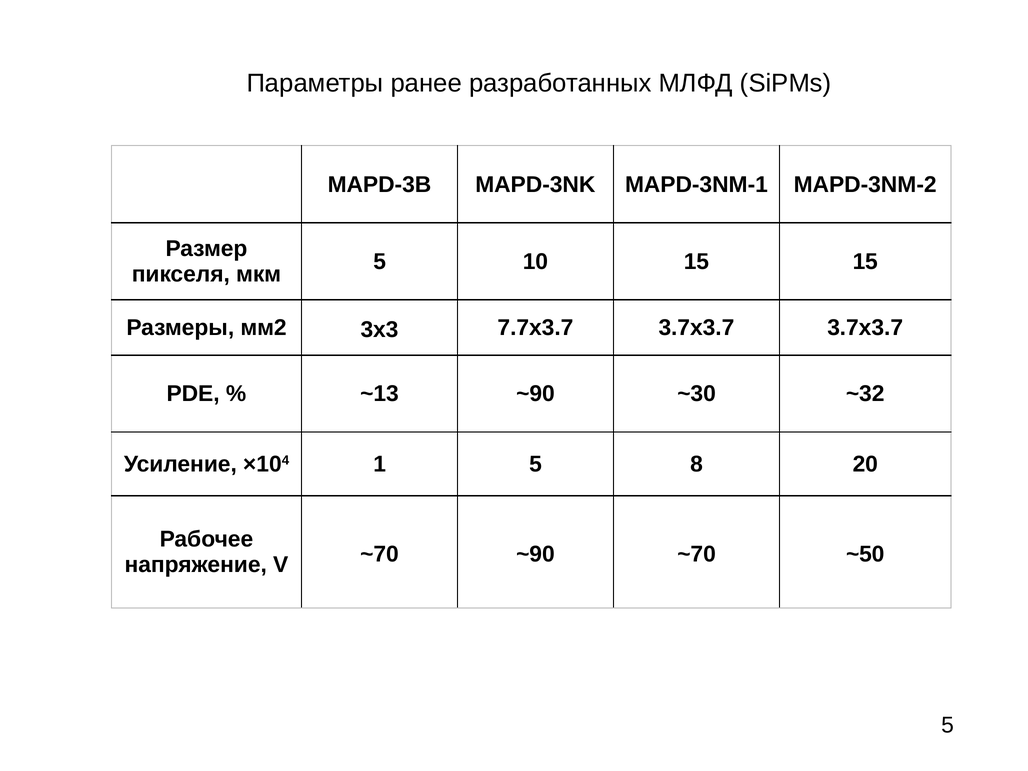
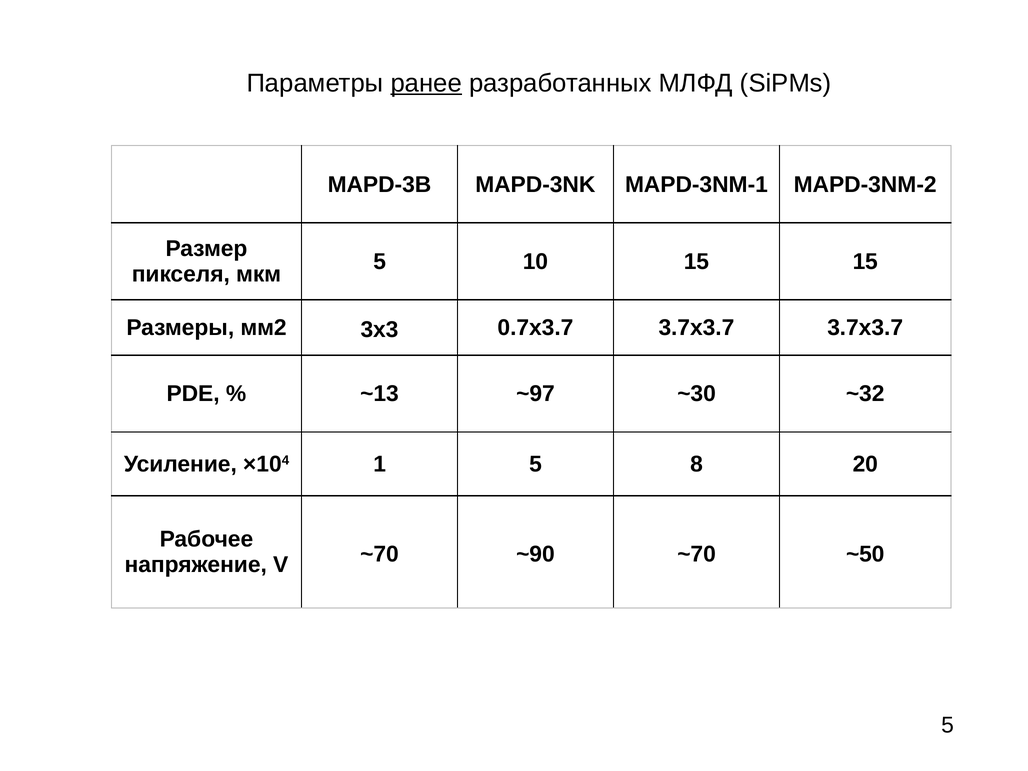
ранее underline: none -> present
7.7x3.7: 7.7x3.7 -> 0.7x3.7
~13 ~90: ~90 -> ~97
